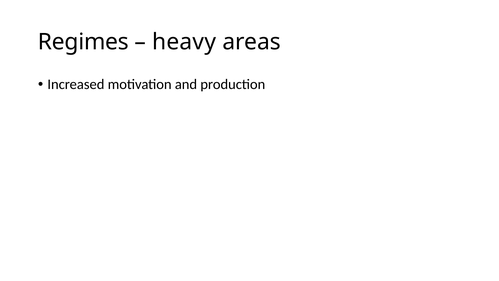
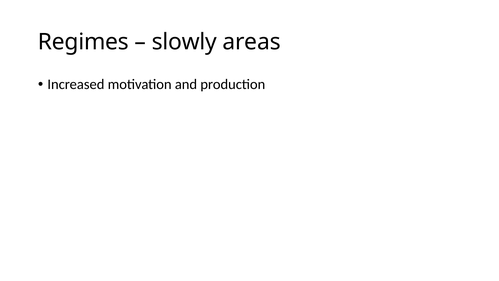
heavy: heavy -> slowly
